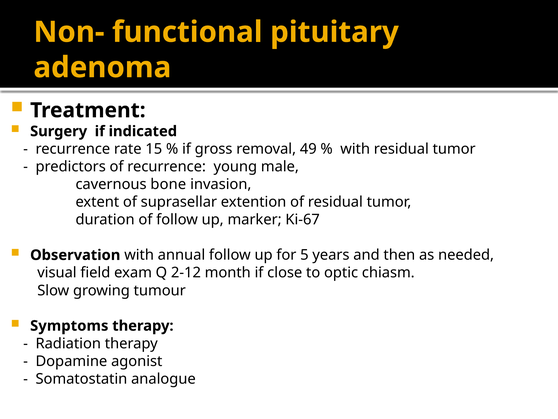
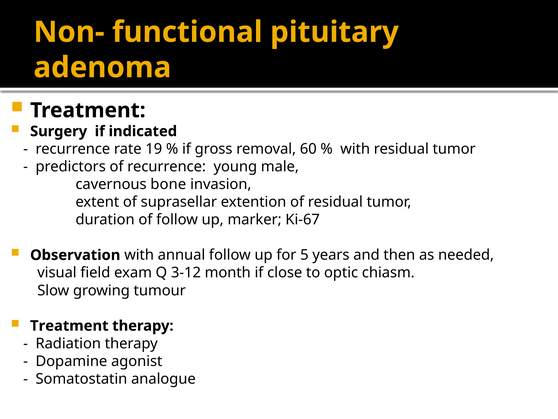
15: 15 -> 19
49: 49 -> 60
2-12: 2-12 -> 3-12
Symptoms at (69, 325): Symptoms -> Treatment
